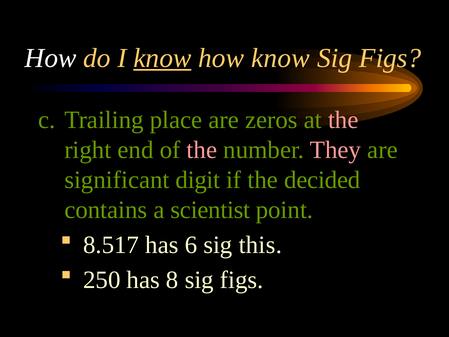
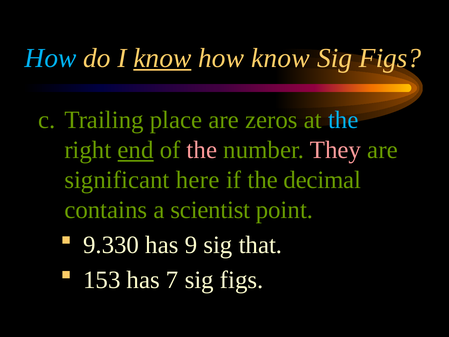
How at (50, 58) colour: white -> light blue
the at (343, 120) colour: pink -> light blue
end underline: none -> present
digit: digit -> here
decided: decided -> decimal
8.517: 8.517 -> 9.330
6: 6 -> 9
this: this -> that
250: 250 -> 153
8: 8 -> 7
